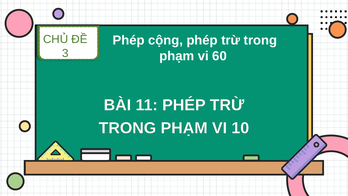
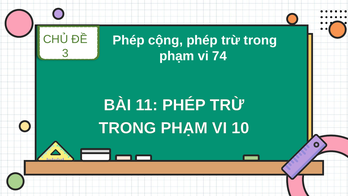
60: 60 -> 74
